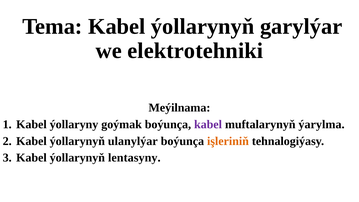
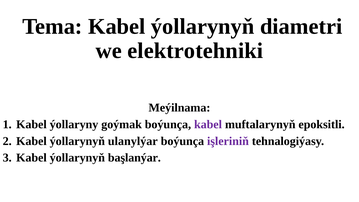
garylýar: garylýar -> diametri
ýarylma: ýarylma -> epoksitli
işleriniň colour: orange -> purple
lentasyny: lentasyny -> başlanýar
